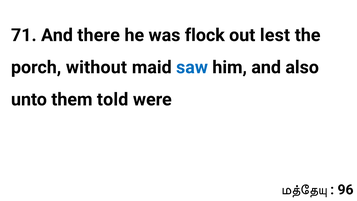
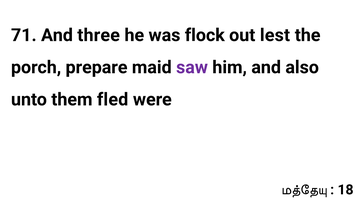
there: there -> three
without: without -> prepare
saw colour: blue -> purple
told: told -> fled
96: 96 -> 18
